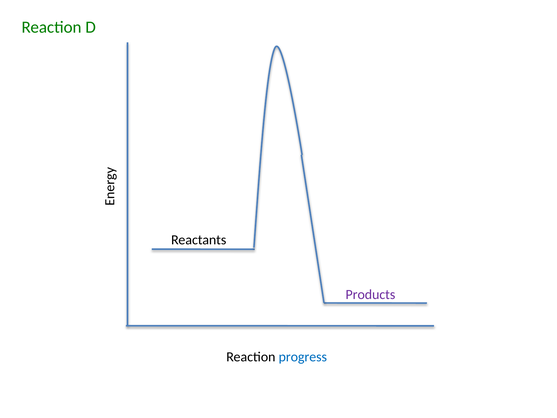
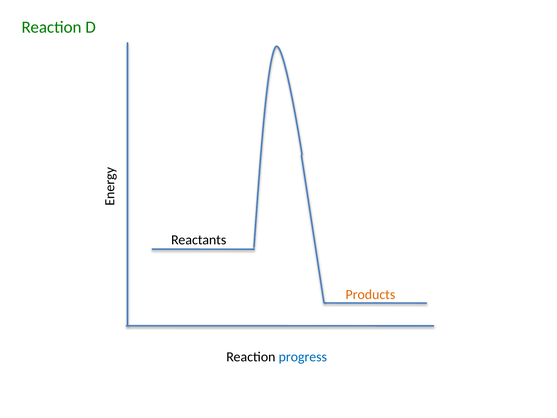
Products colour: purple -> orange
